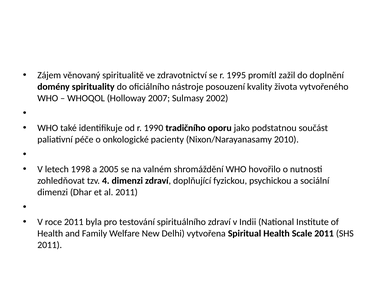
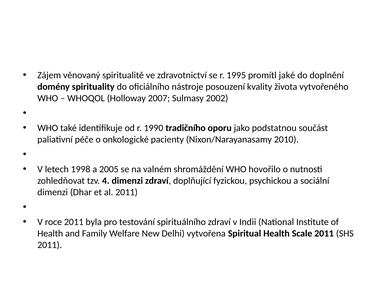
zažil: zažil -> jaké
